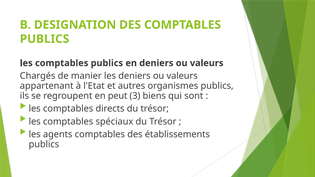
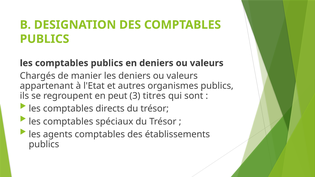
biens: biens -> titres
